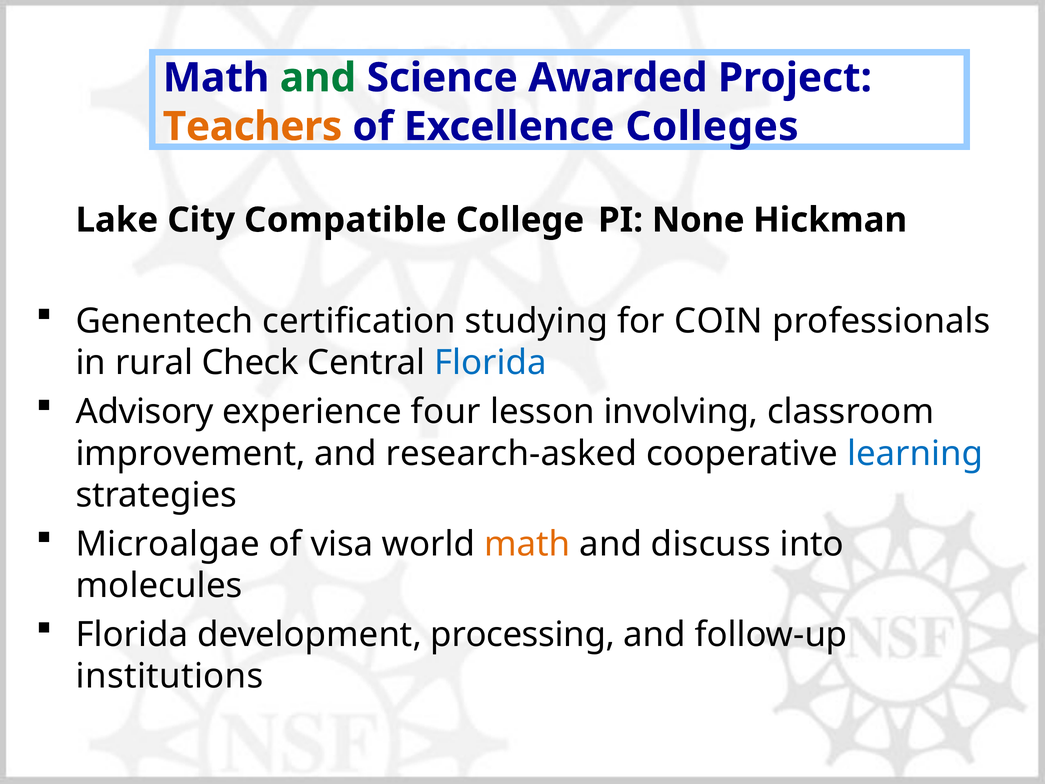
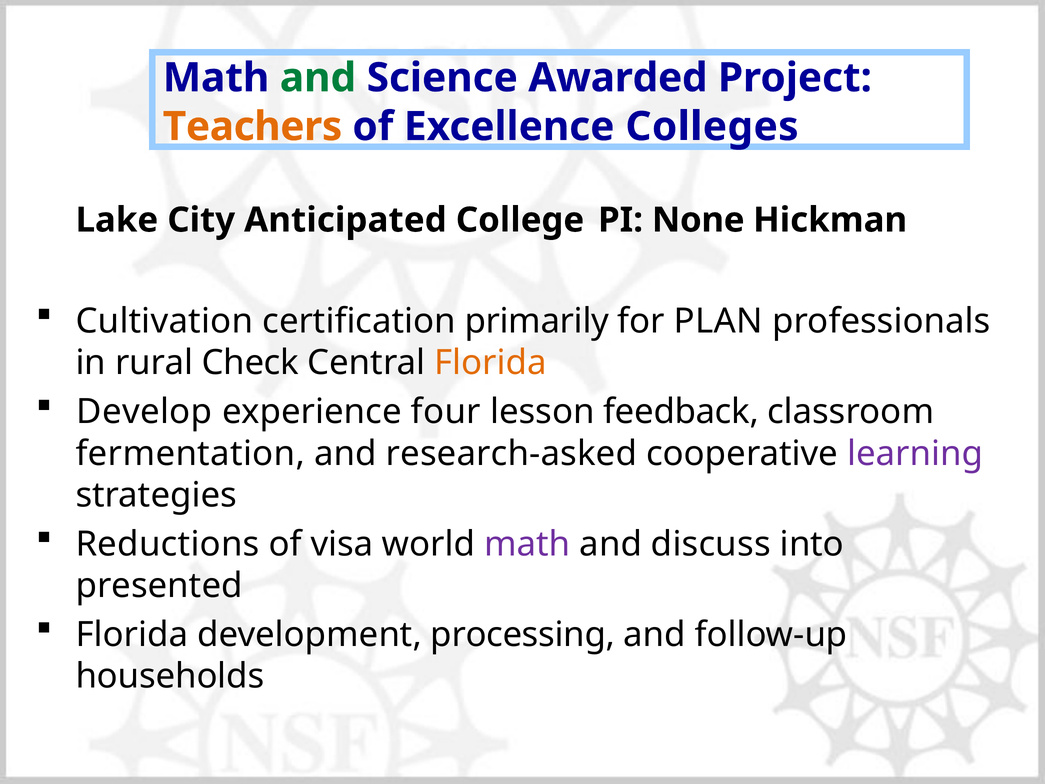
Compatible: Compatible -> Anticipated
Genentech: Genentech -> Cultivation
studying: studying -> primarily
COIN: COIN -> PLAN
Florida at (490, 363) colour: blue -> orange
Advisory: Advisory -> Develop
involving: involving -> feedback
improvement: improvement -> fermentation
learning colour: blue -> purple
Microalgae: Microalgae -> Reductions
math at (527, 544) colour: orange -> purple
molecules: molecules -> presented
institutions: institutions -> households
